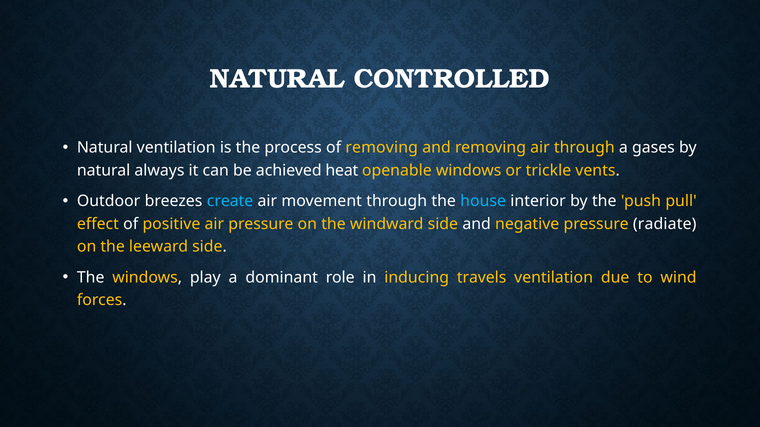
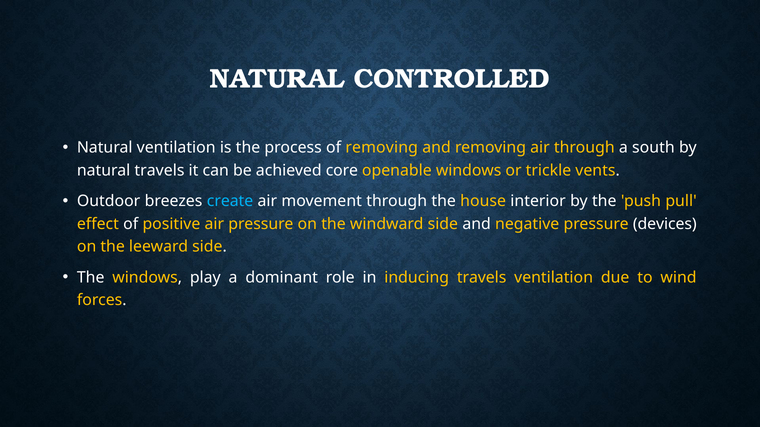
gases: gases -> south
natural always: always -> travels
heat: heat -> core
house colour: light blue -> yellow
radiate: radiate -> devices
